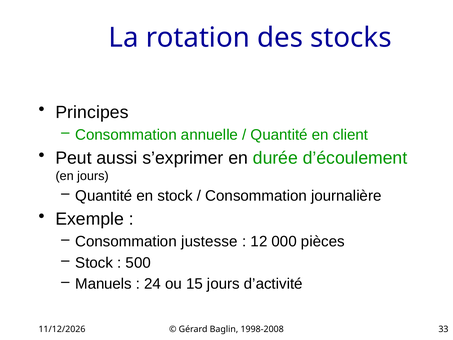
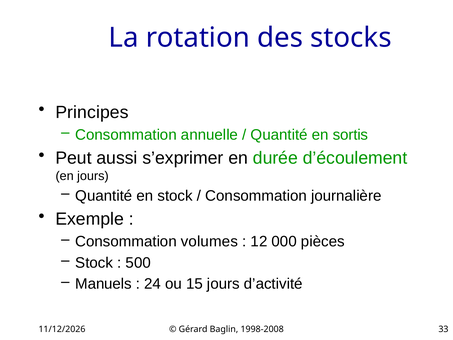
client: client -> sortis
justesse: justesse -> volumes
